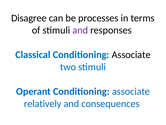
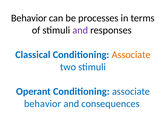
Disagree at (29, 18): Disagree -> Behavior
Associate at (131, 55) colour: black -> orange
relatively at (43, 103): relatively -> behavior
